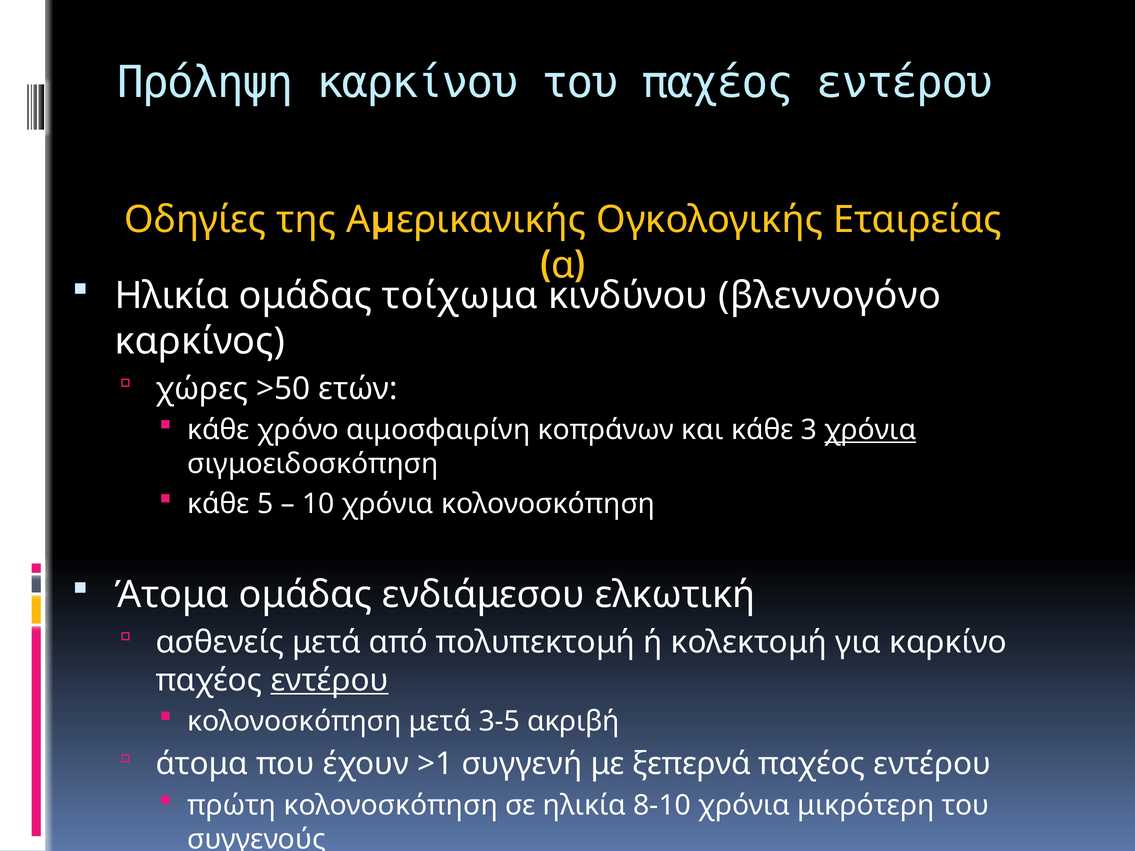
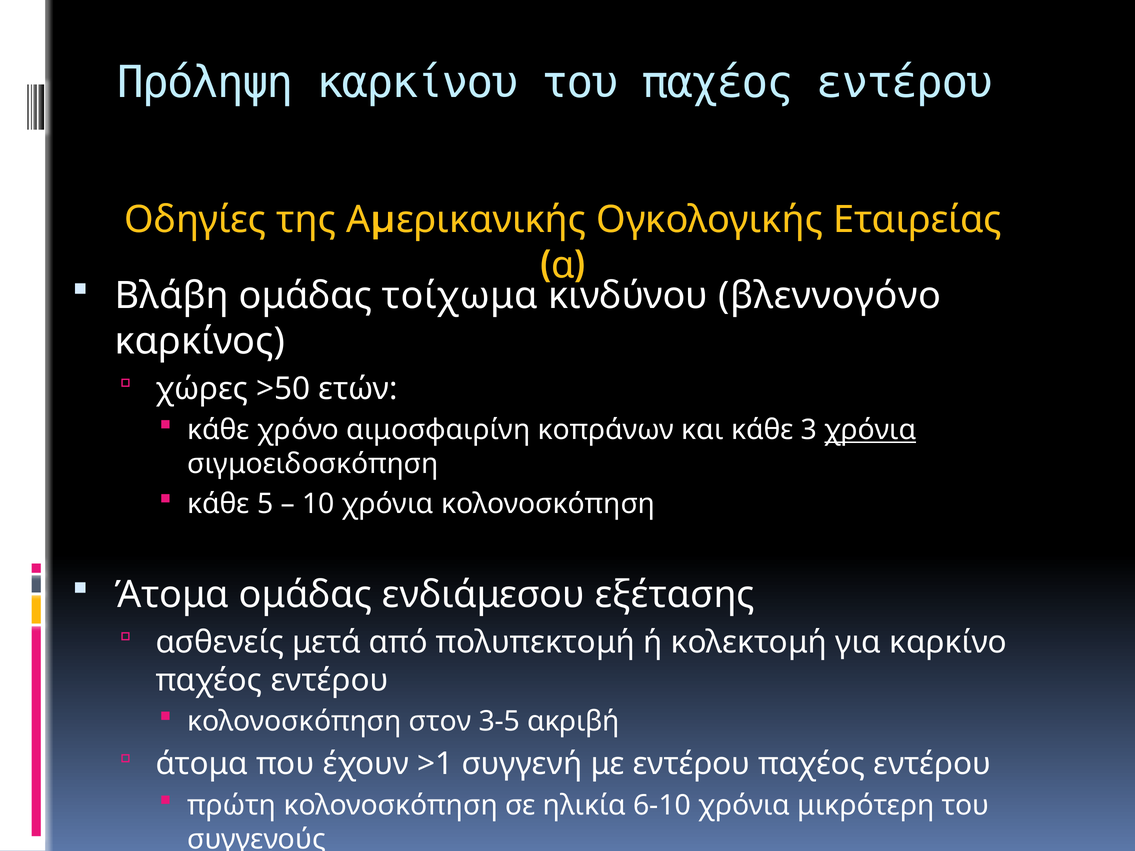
Ηλικία at (172, 296): Ηλικία -> Βλάβη
ελκωτική: ελκωτική -> εξέτασης
εντέρου at (330, 680) underline: present -> none
κολονοσκόπηση μετά: μετά -> στον
με ξεπερνά: ξεπερνά -> εντέρου
8-10: 8-10 -> 6-10
